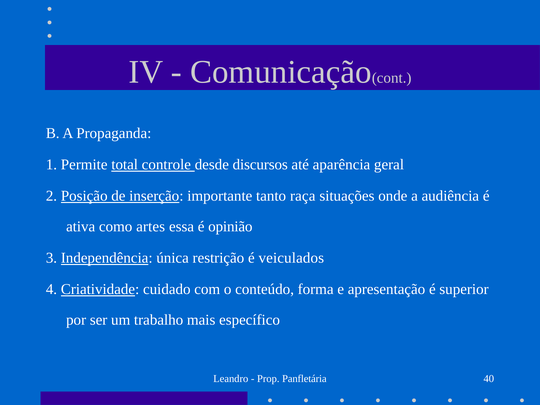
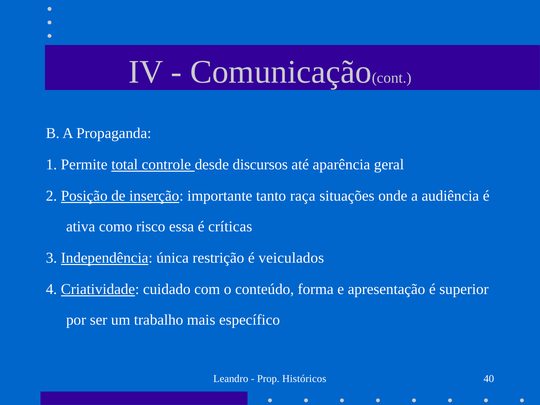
artes: artes -> risco
opinião: opinião -> críticas
Panfletária: Panfletária -> Históricos
